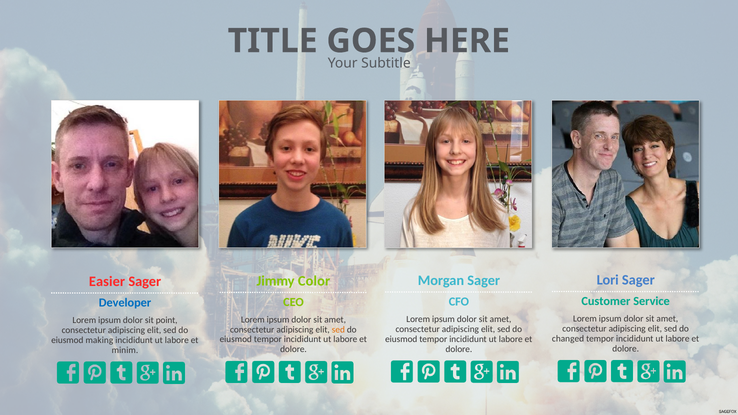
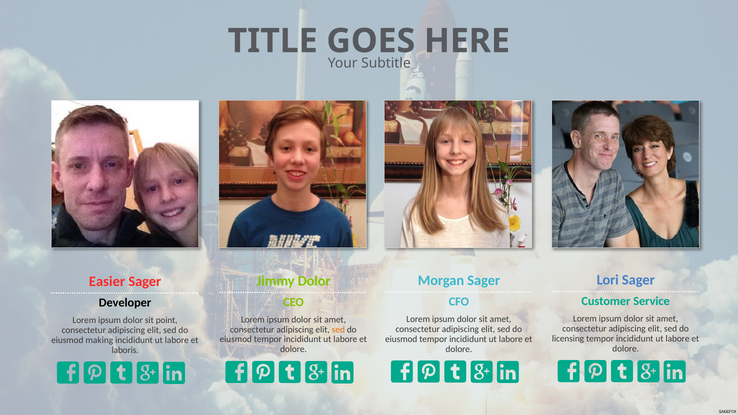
Jimmy Color: Color -> Dolor
Developer colour: blue -> black
changed: changed -> licensing
minim: minim -> laboris
